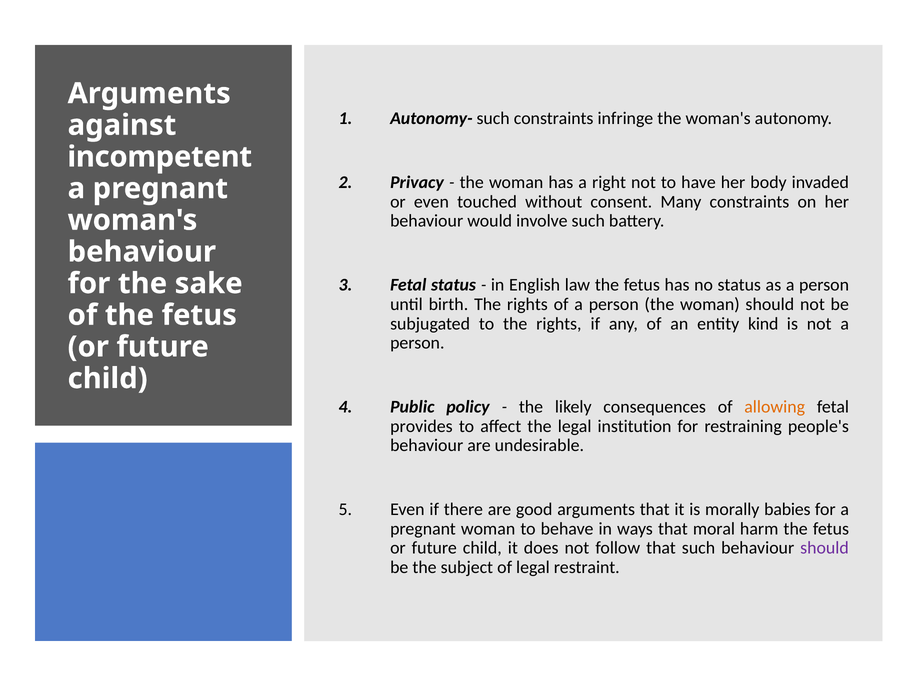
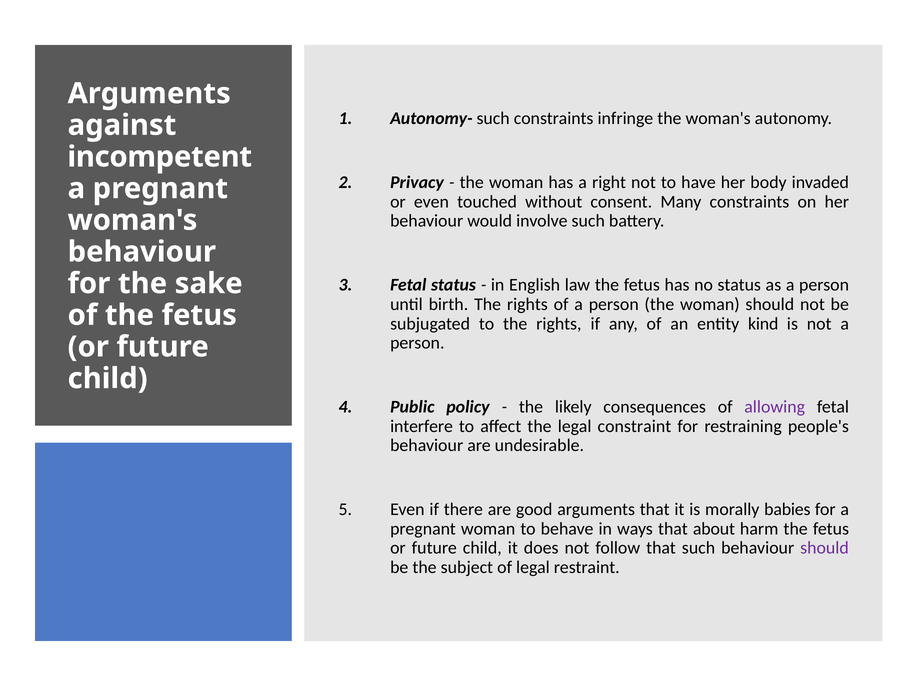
allowing colour: orange -> purple
provides: provides -> interfere
institution: institution -> constraint
moral: moral -> about
